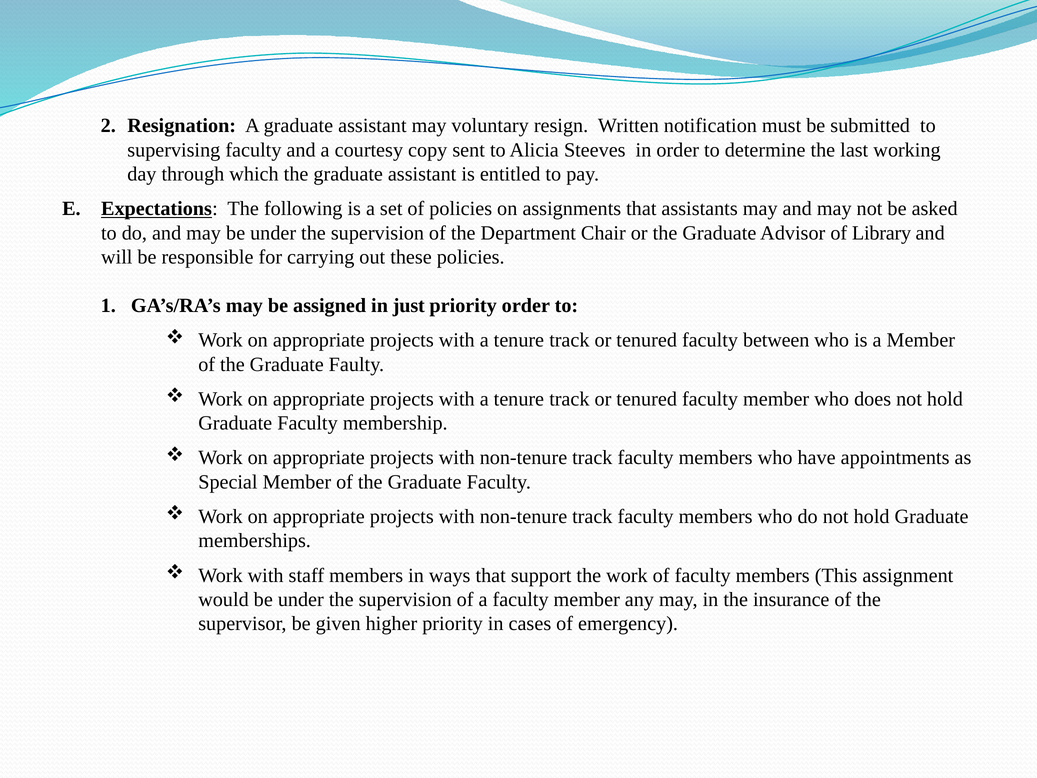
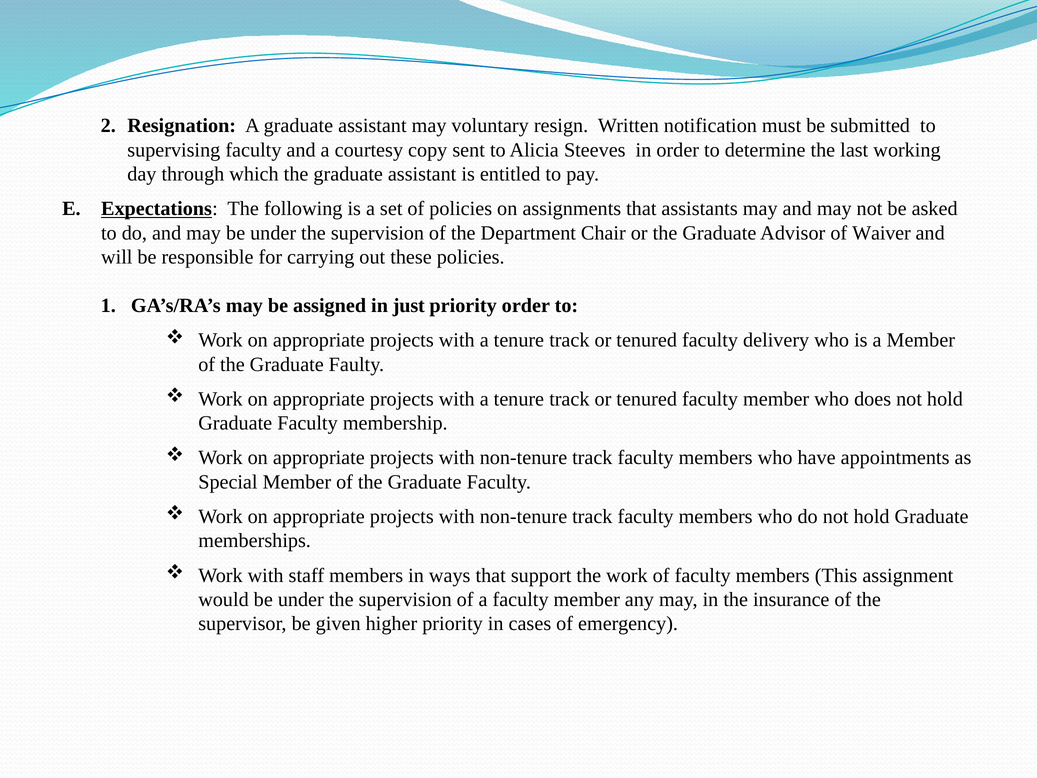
Library: Library -> Waiver
between: between -> delivery
